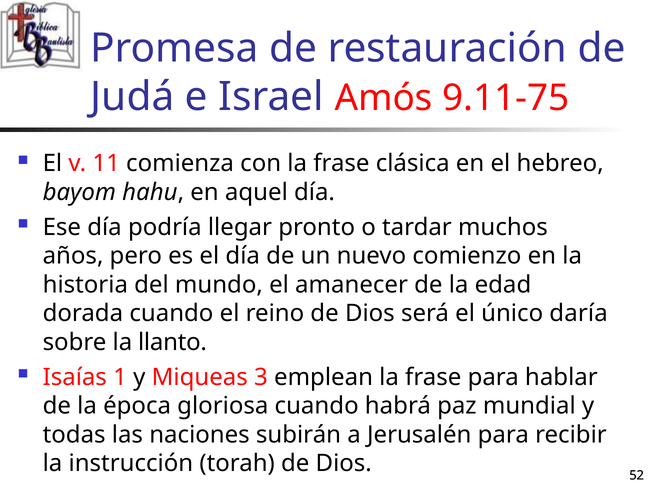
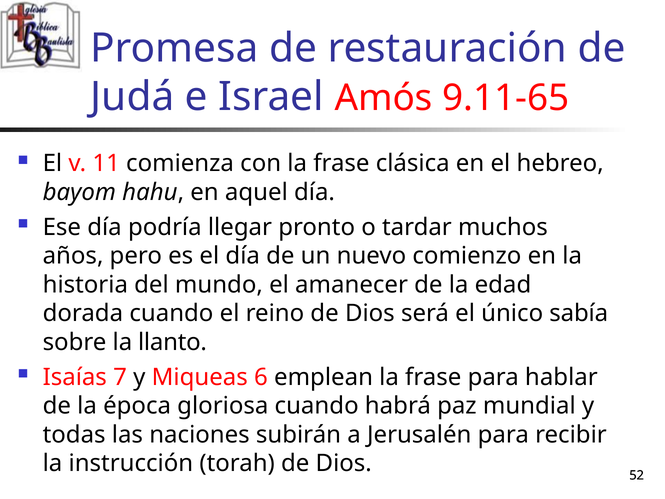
9.11-75: 9.11-75 -> 9.11-65
daría: daría -> sabía
1: 1 -> 7
3: 3 -> 6
